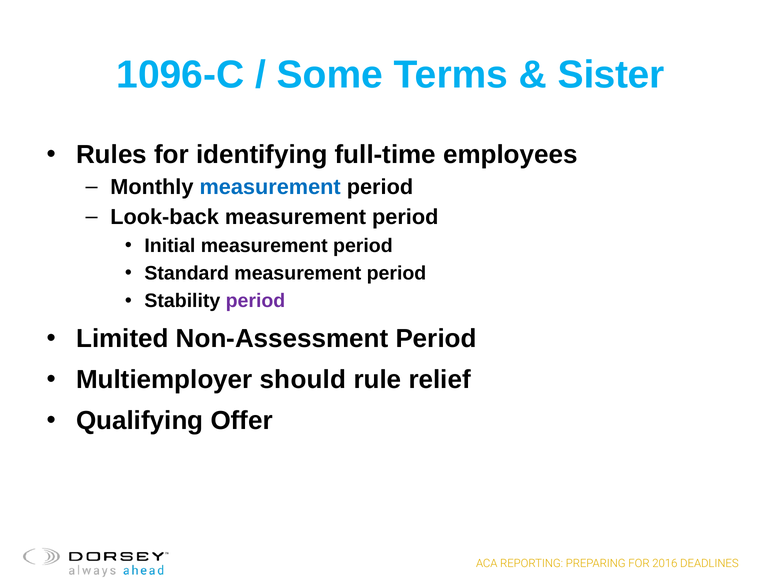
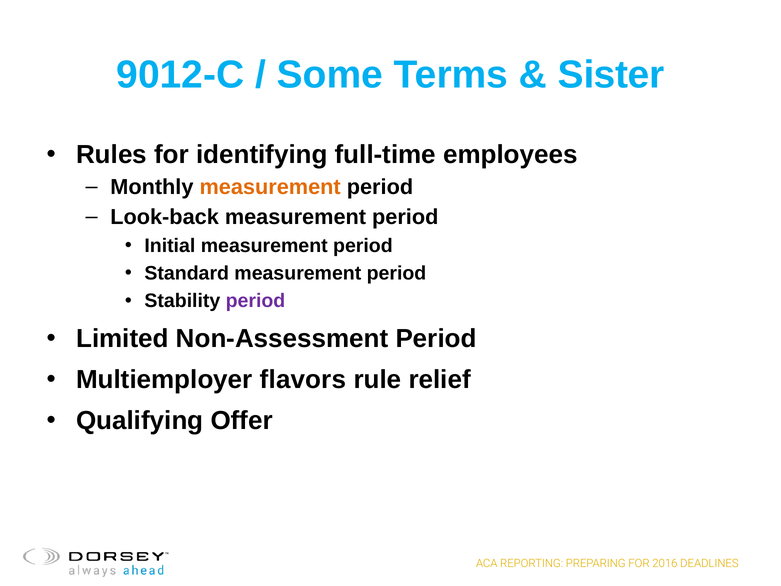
1096-C: 1096-C -> 9012-C
measurement at (270, 187) colour: blue -> orange
should: should -> flavors
